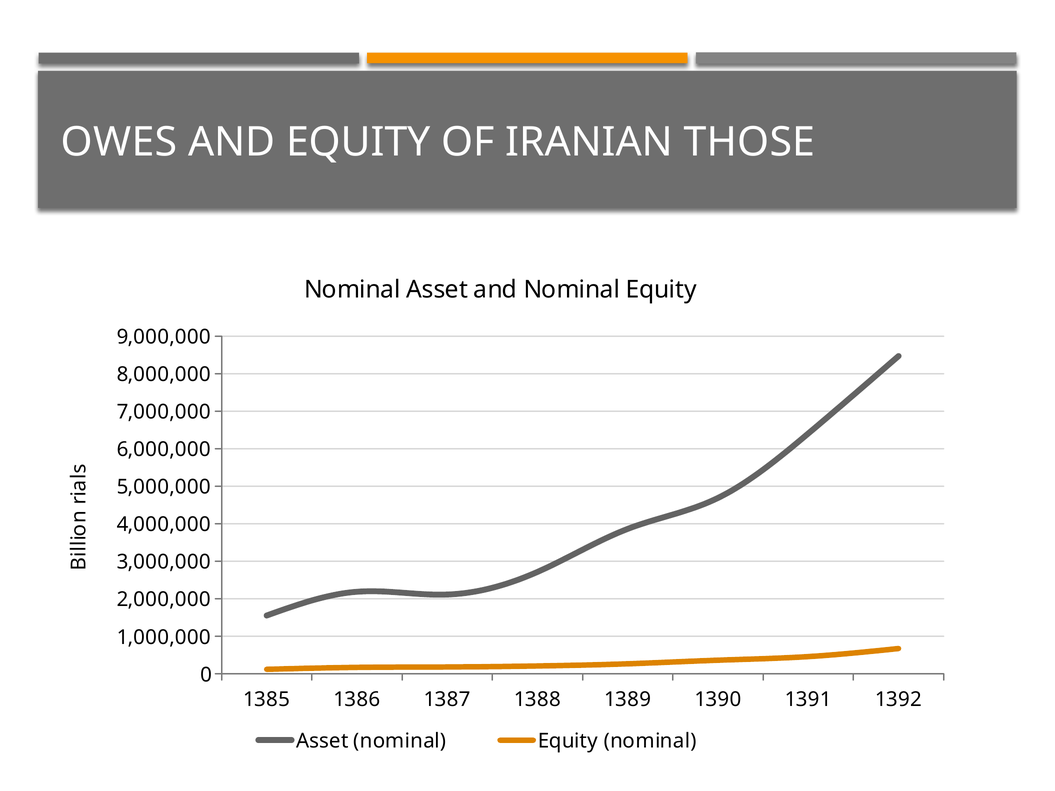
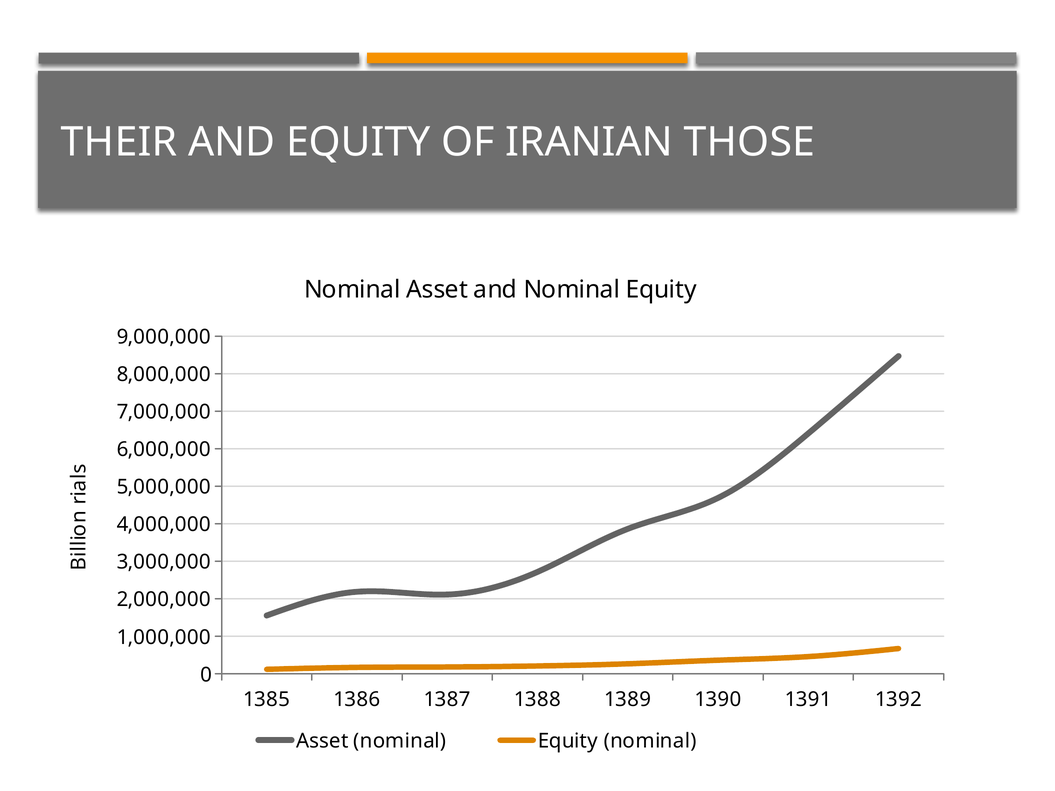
OWES: OWES -> THEIR
